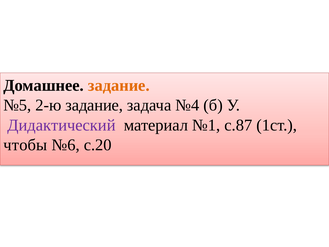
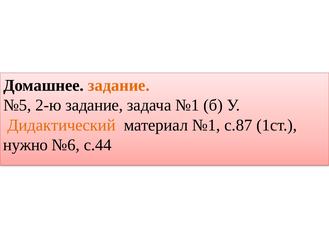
задача №4: №4 -> №1
Дидактический colour: purple -> orange
чтобы: чтобы -> нужно
с.20: с.20 -> с.44
